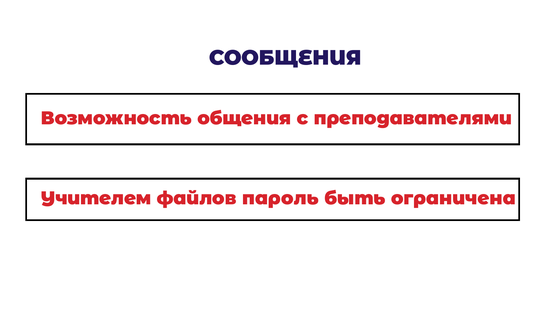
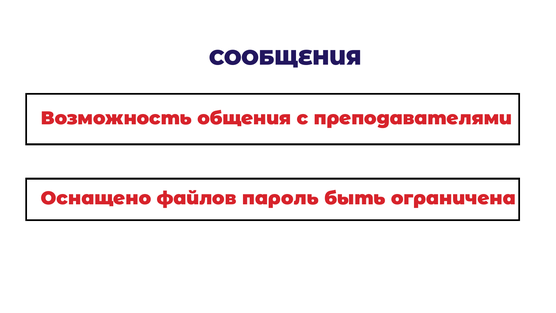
Учителем: Учителем -> Оснащено
